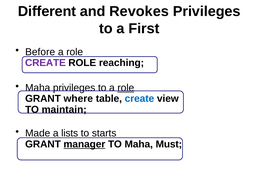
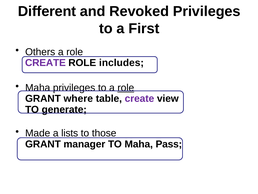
Revokes: Revokes -> Revoked
Before: Before -> Others
reaching: reaching -> includes
create at (139, 98) colour: blue -> purple
maintain: maintain -> generate
starts: starts -> those
manager underline: present -> none
Must: Must -> Pass
